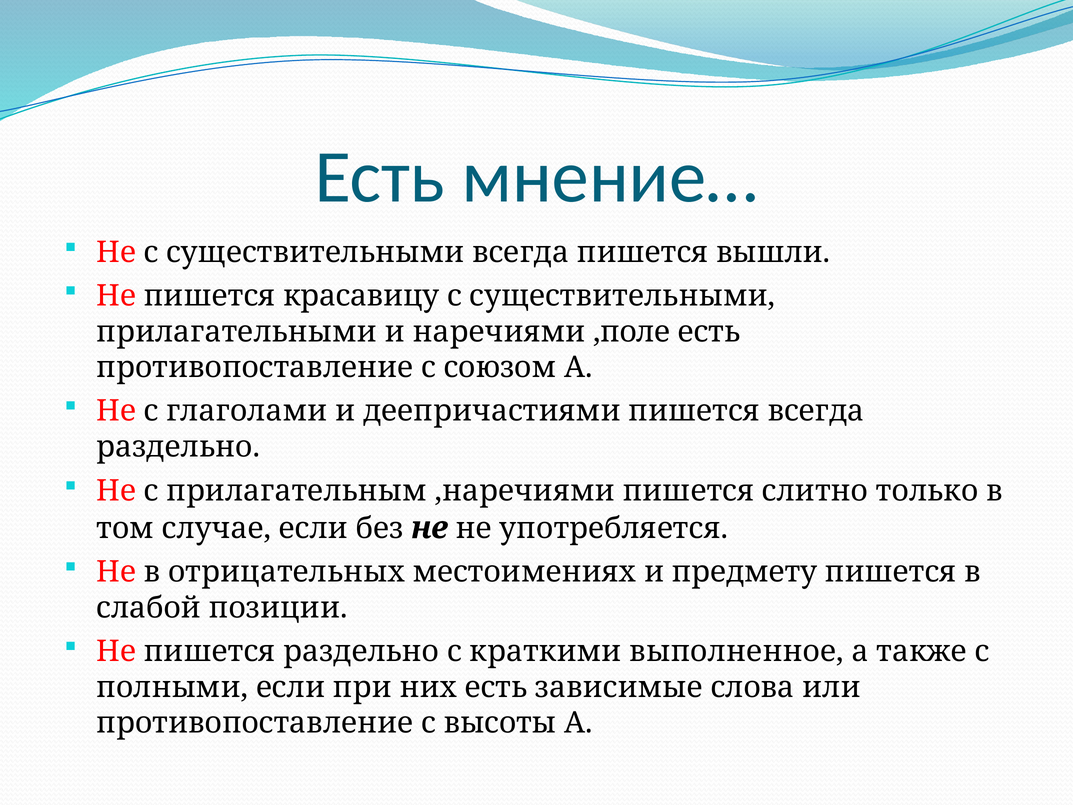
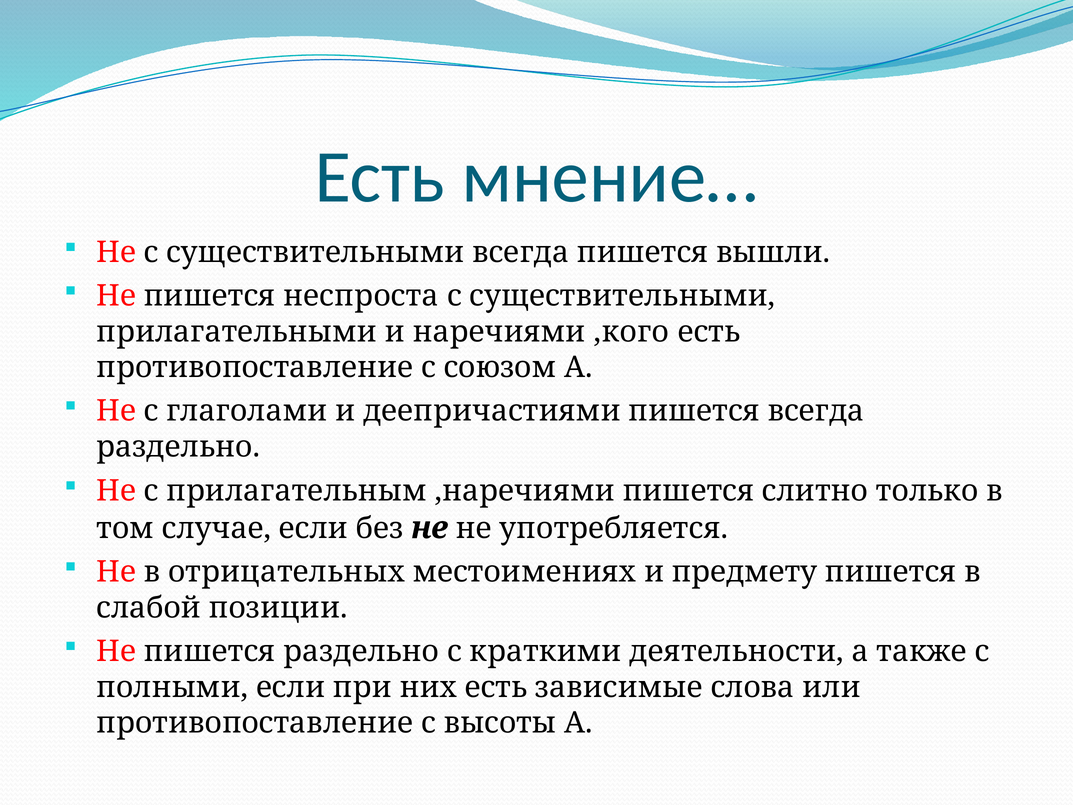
красавицу: красавицу -> неспроста
,поле: ,поле -> ,кого
выполненное: выполненное -> деятельности
